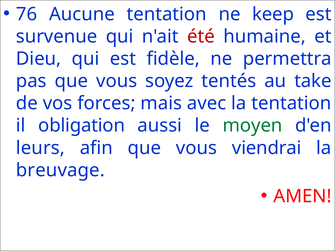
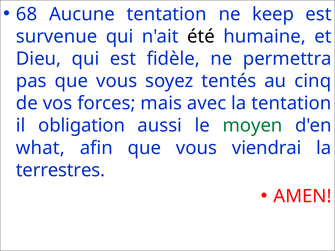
76: 76 -> 68
été colour: red -> black
take: take -> cinq
leurs: leurs -> what
breuvage: breuvage -> terrestres
